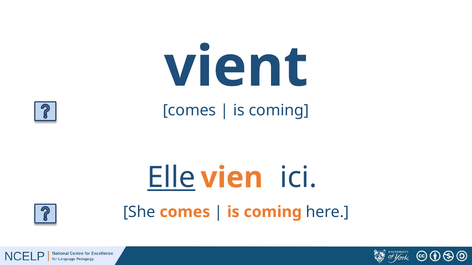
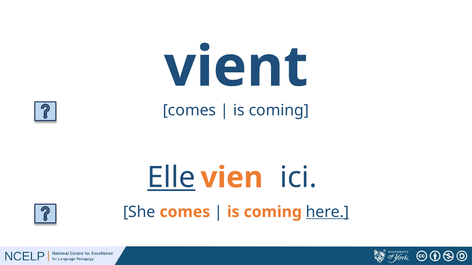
here underline: none -> present
